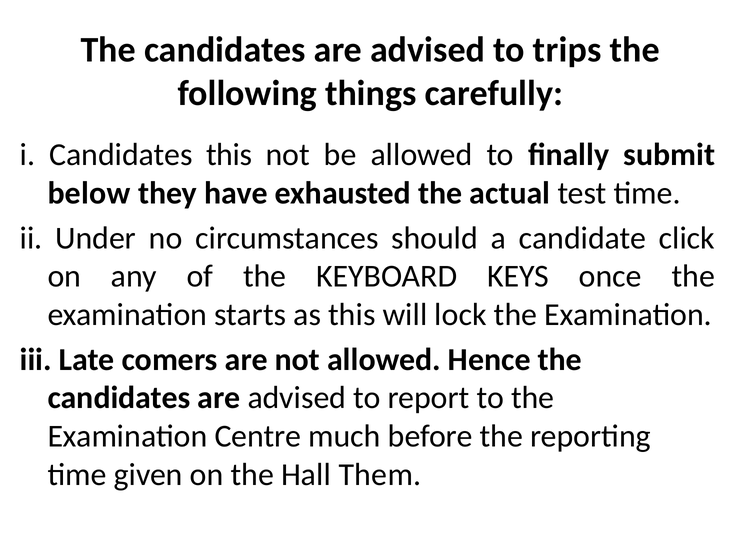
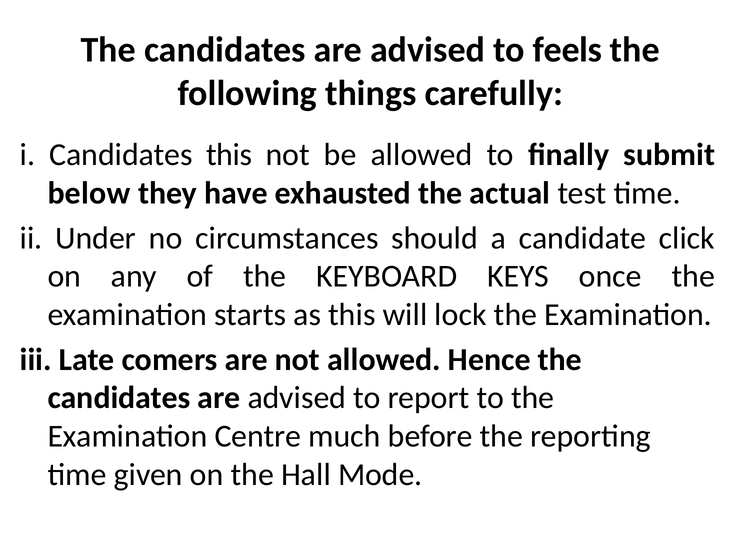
trips: trips -> feels
Them: Them -> Mode
